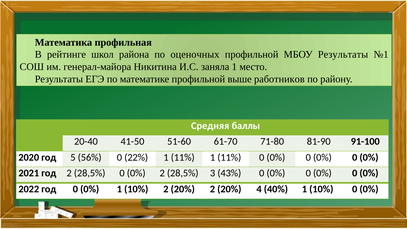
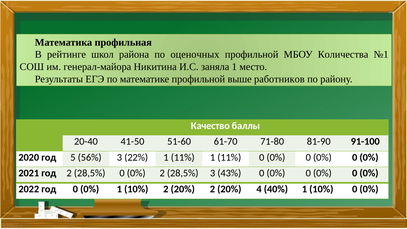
МБОУ Результаты: Результаты -> Количества
Средняя: Средняя -> Качество
56% 0: 0 -> 3
